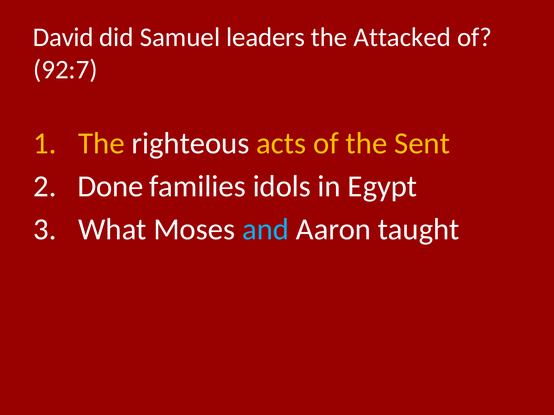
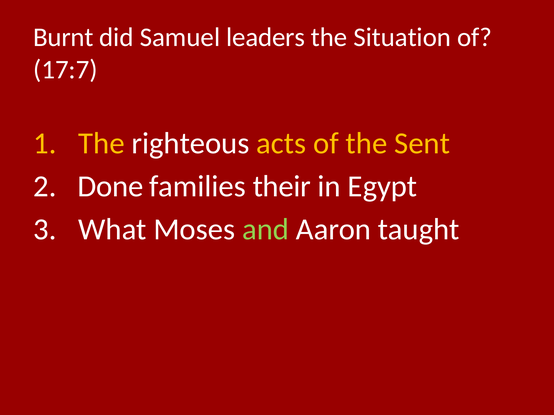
David: David -> Burnt
Attacked: Attacked -> Situation
92:7: 92:7 -> 17:7
idols: idols -> their
and colour: light blue -> light green
